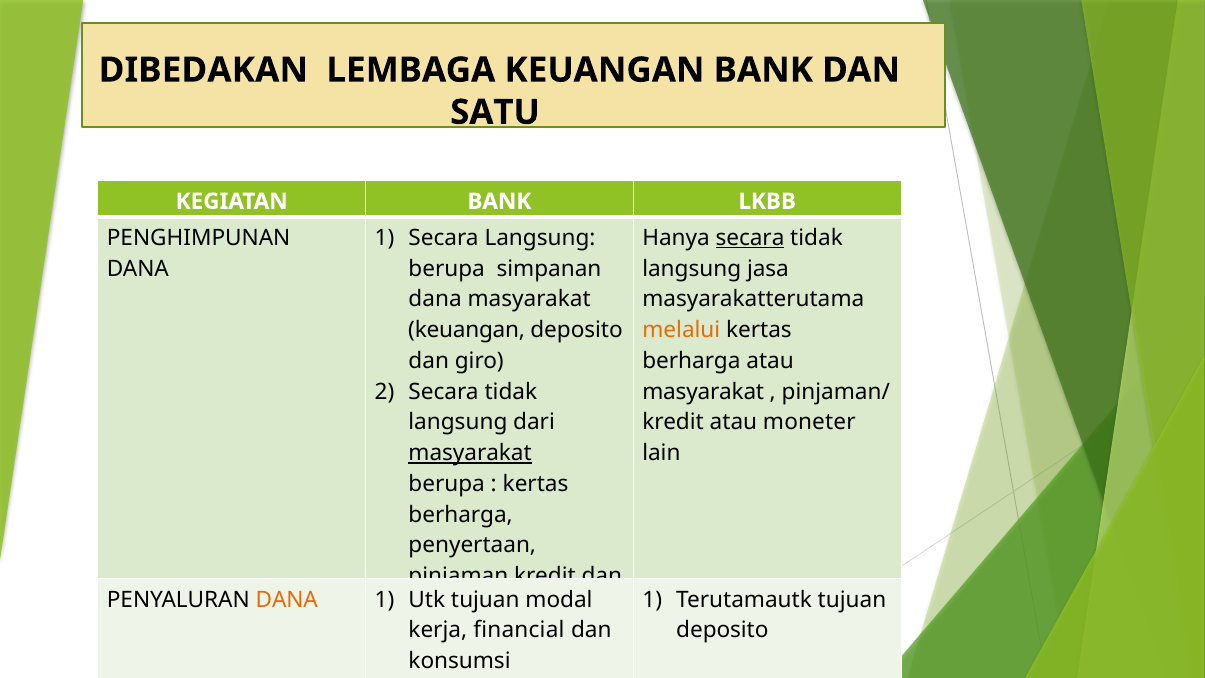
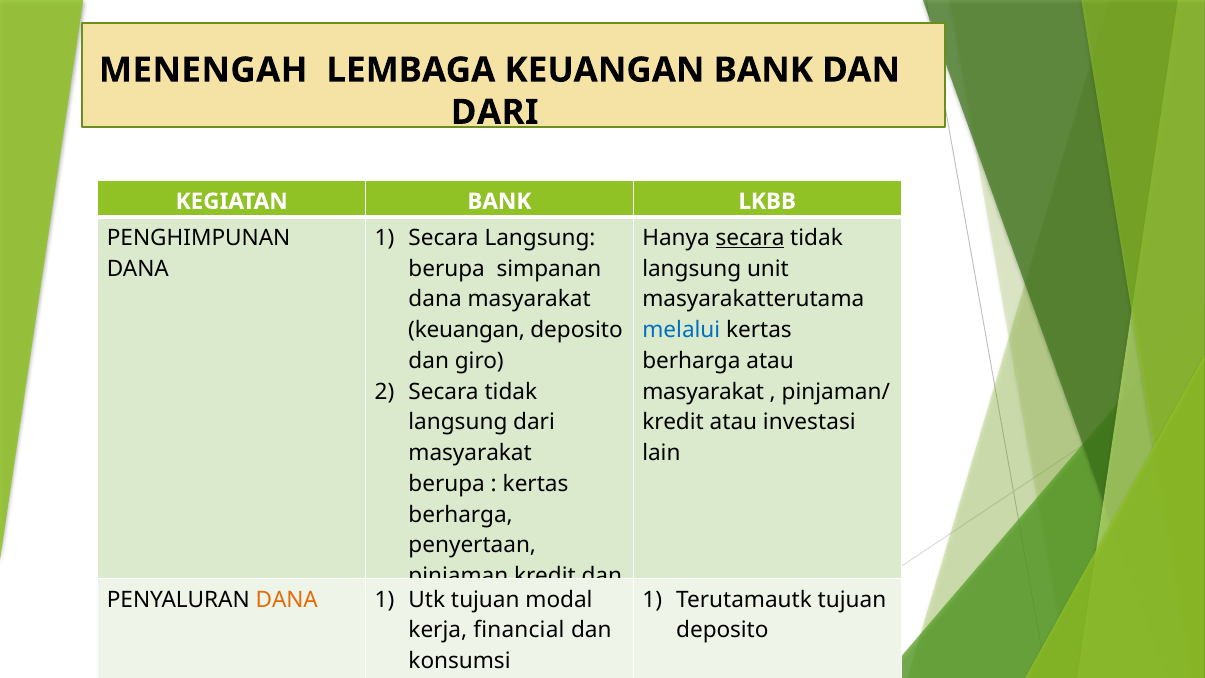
DIBEDAKAN at (203, 70): DIBEDAKAN -> MENENGAH
SATU at (495, 112): SATU -> DARI
jasa: jasa -> unit
melalui colour: orange -> blue
moneter: moneter -> investasi
masyarakat at (470, 453) underline: present -> none
